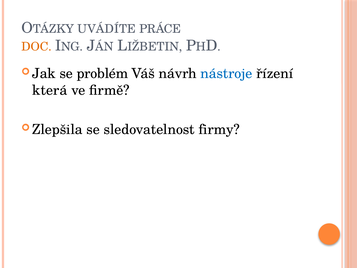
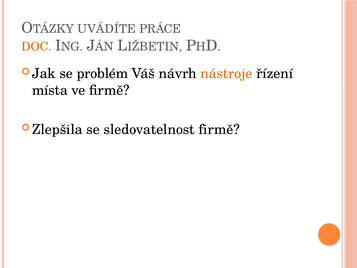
nástroje colour: blue -> orange
která: která -> místa
sledovatelnost firmy: firmy -> firmě
